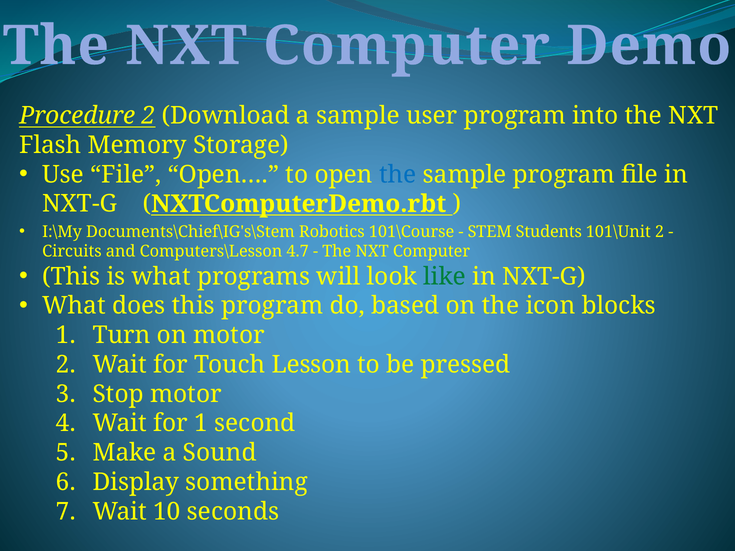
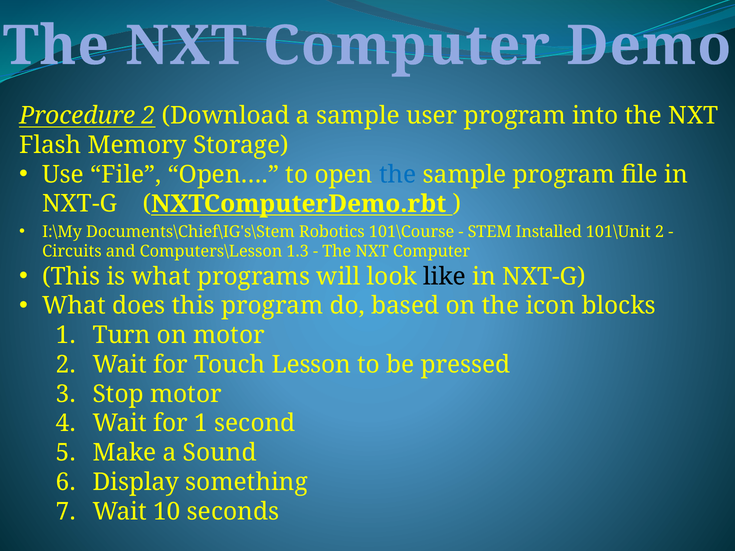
Students: Students -> Installed
4.7: 4.7 -> 1.3
like colour: green -> black
